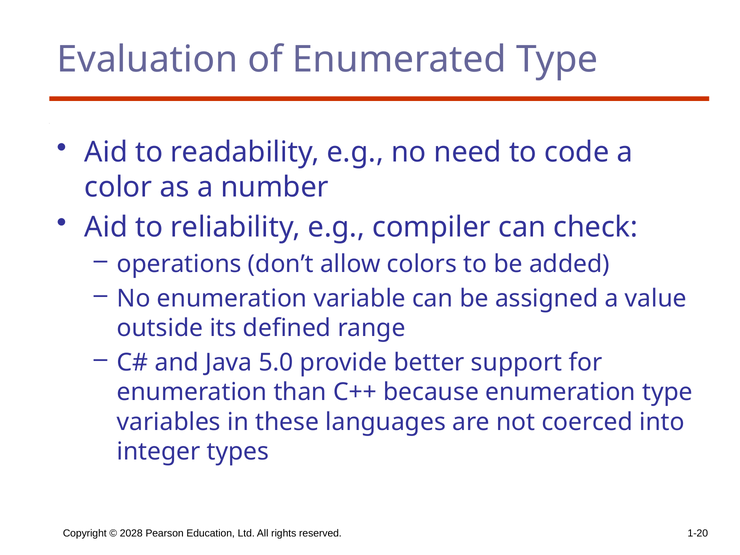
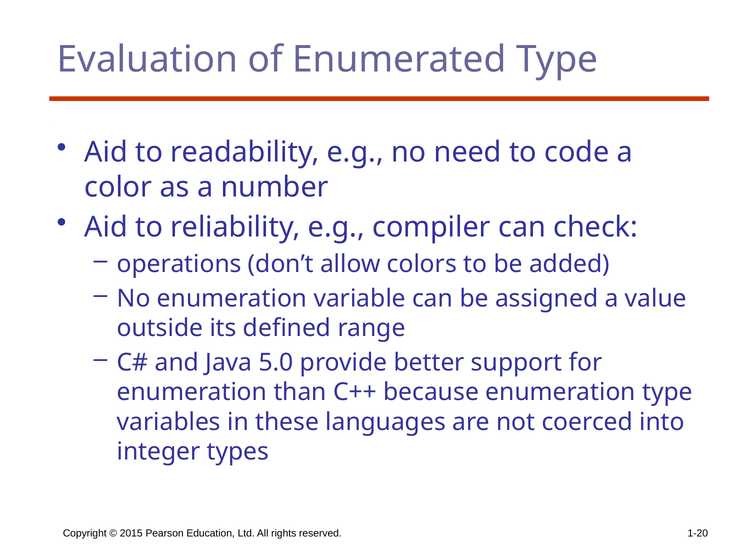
2028: 2028 -> 2015
